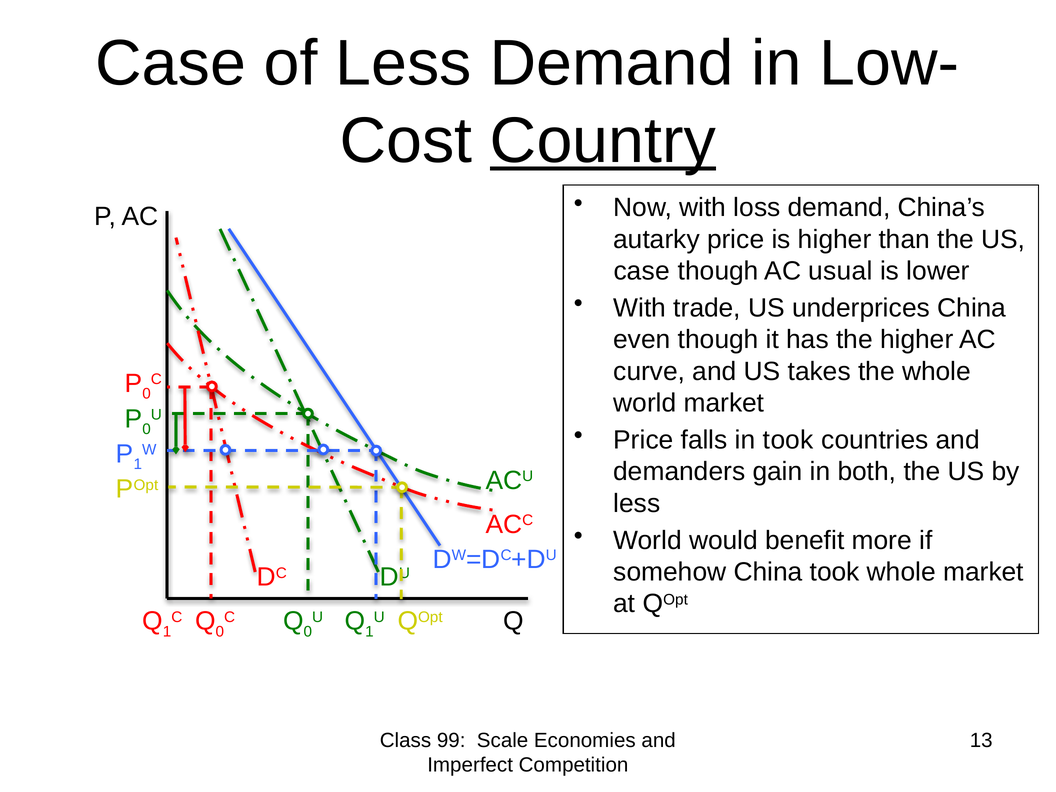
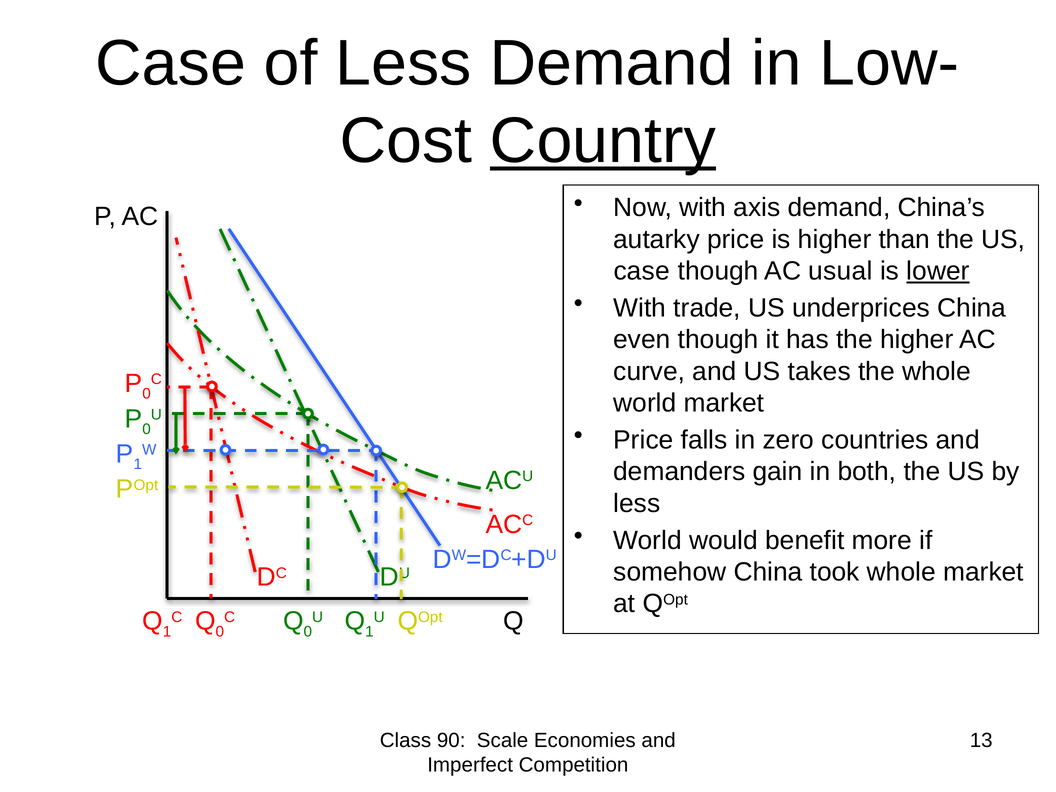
loss: loss -> axis
lower underline: none -> present
in took: took -> zero
99: 99 -> 90
